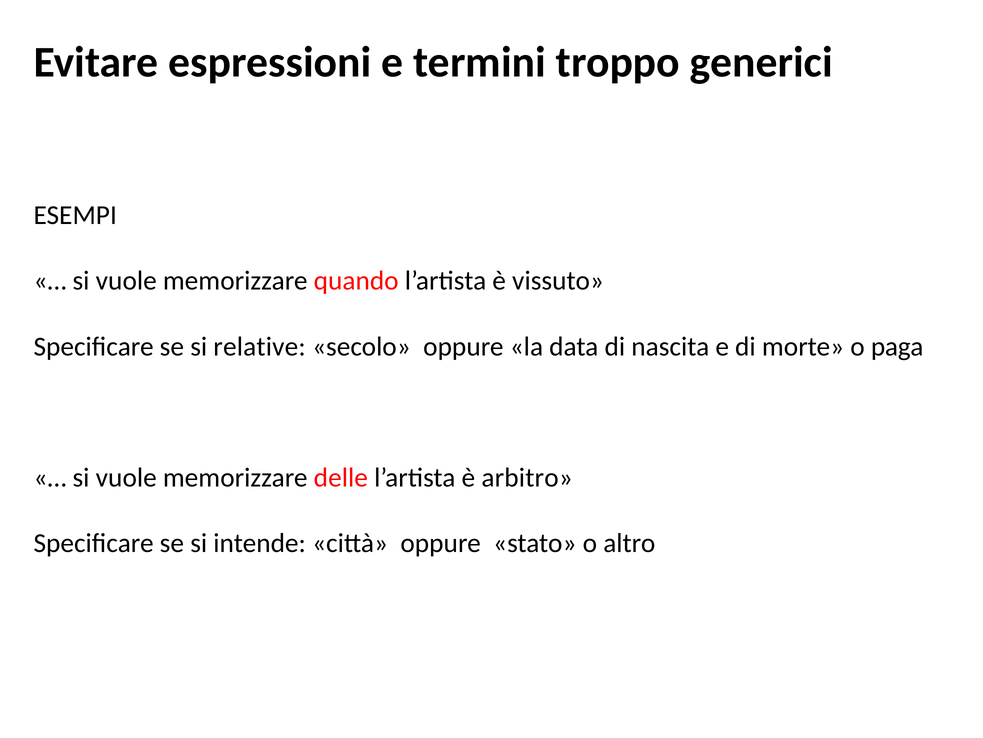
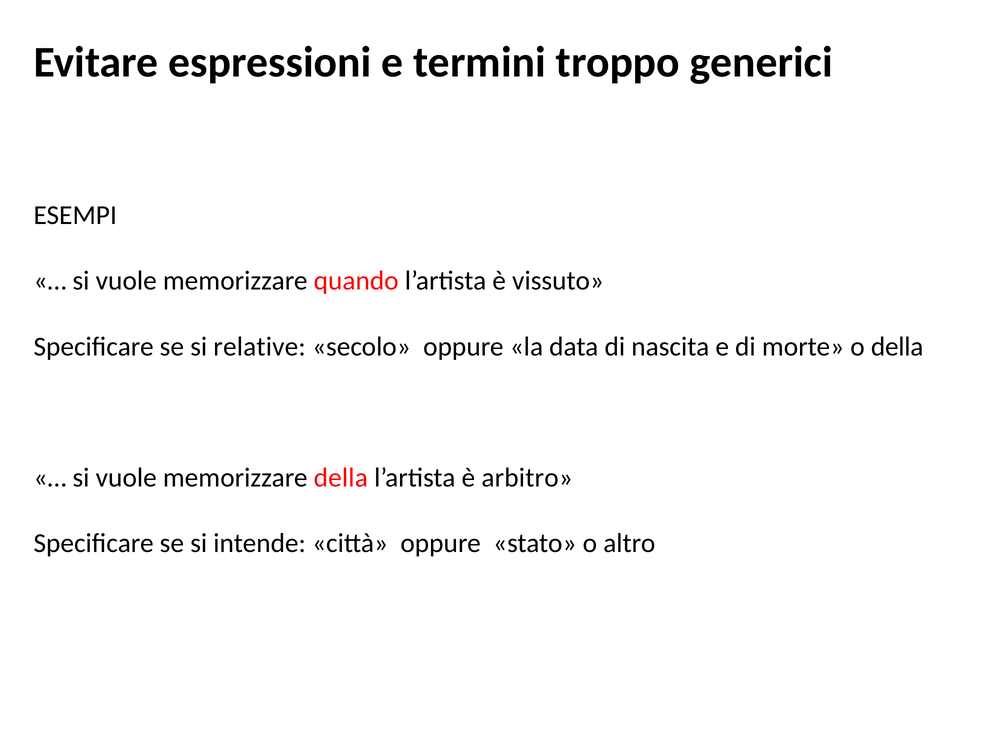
o paga: paga -> della
memorizzare delle: delle -> della
